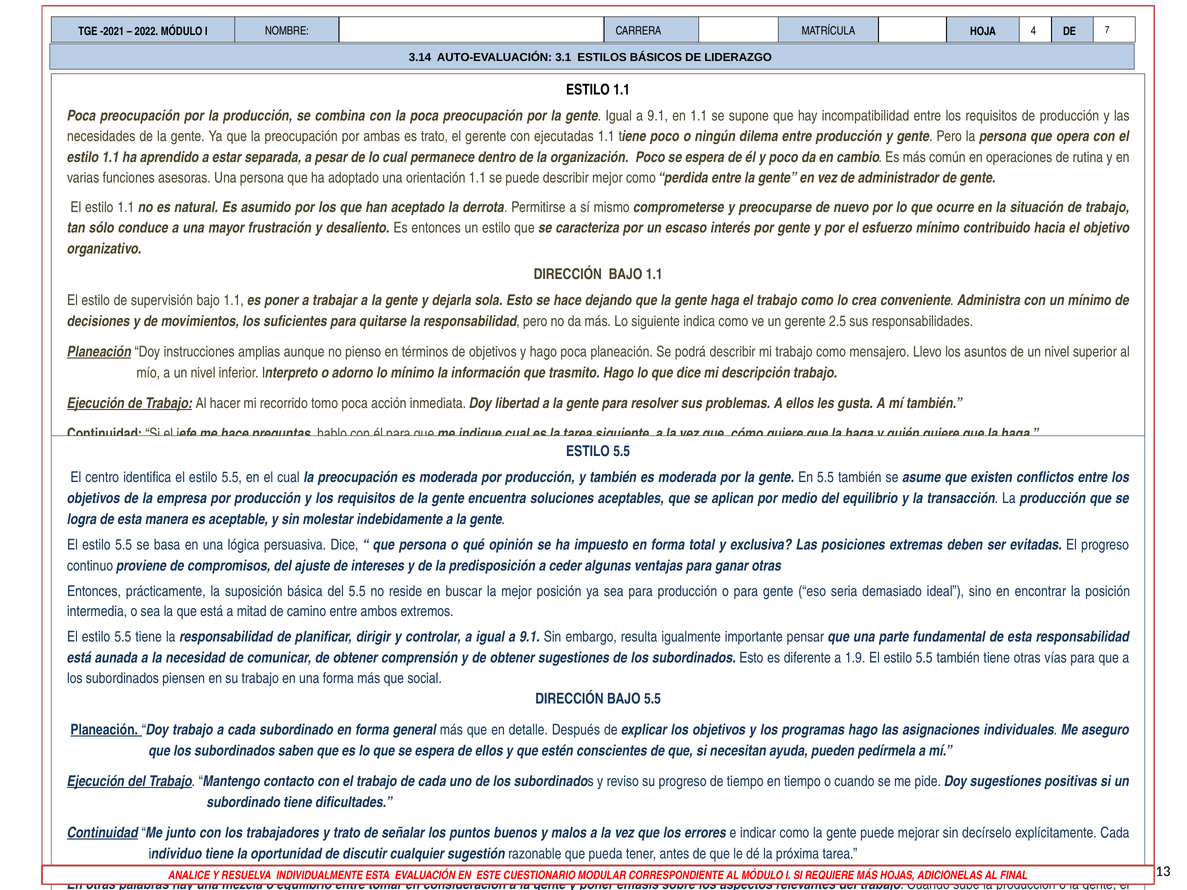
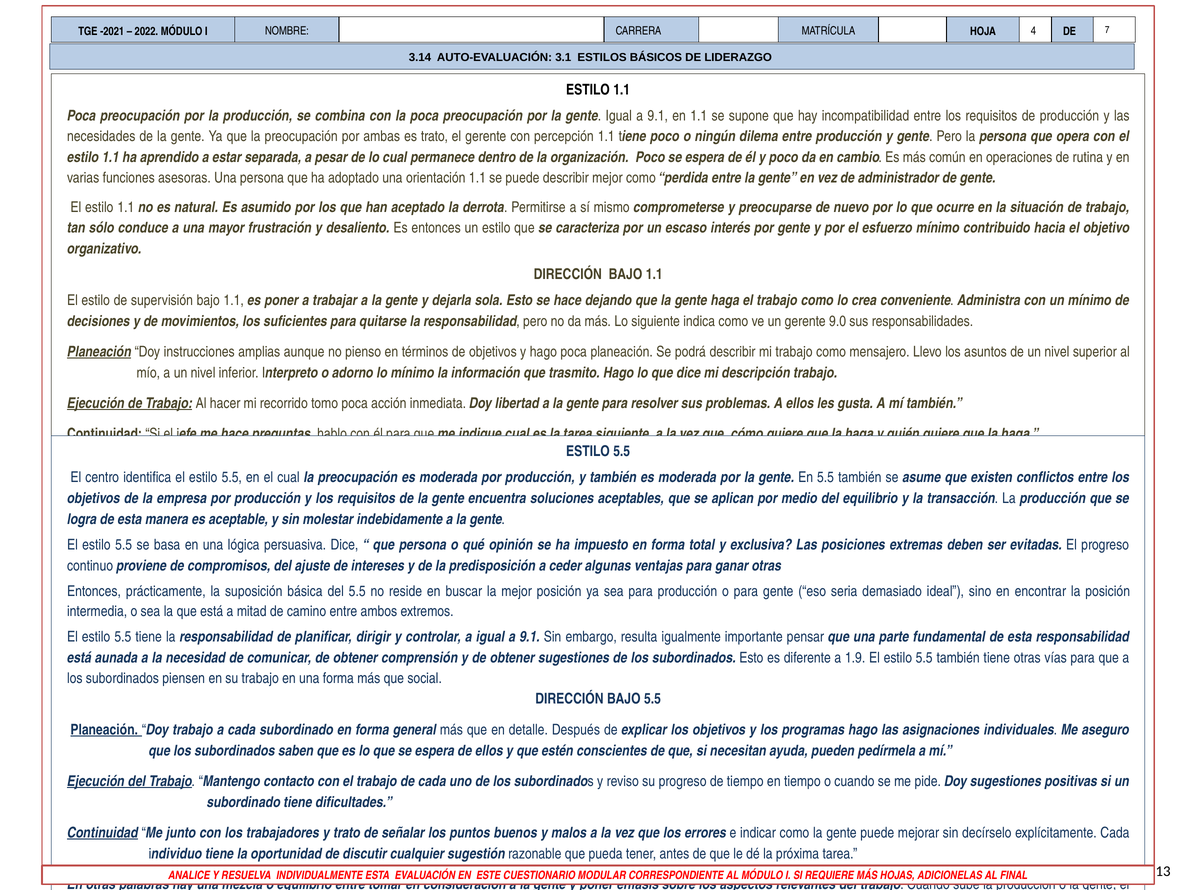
ejecutadas: ejecutadas -> percepción
2.5: 2.5 -> 9.0
